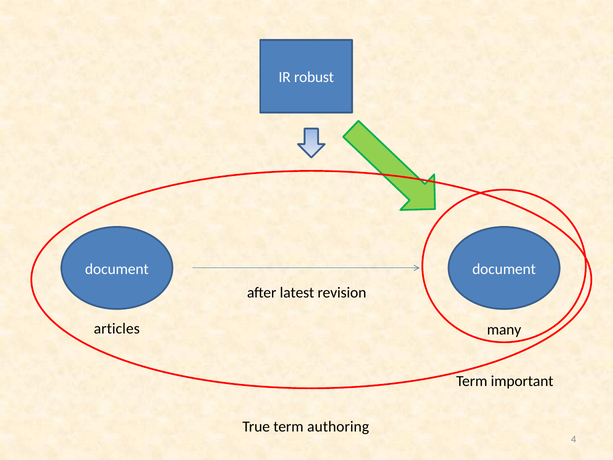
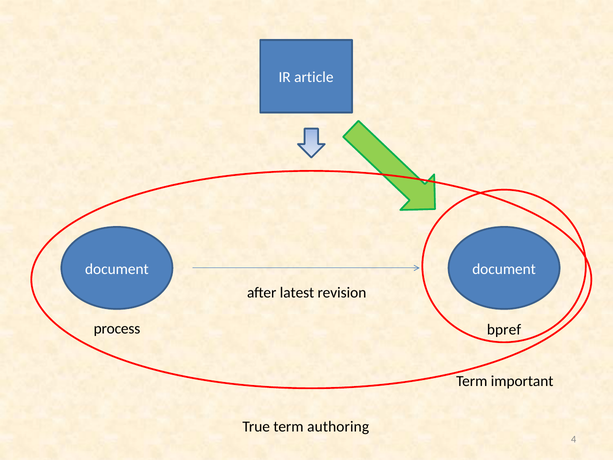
robust: robust -> article
articles: articles -> process
many: many -> bpref
